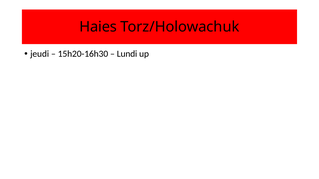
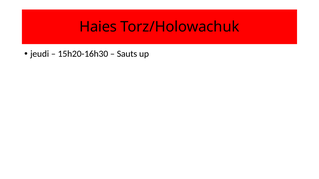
Lundi: Lundi -> Sauts
